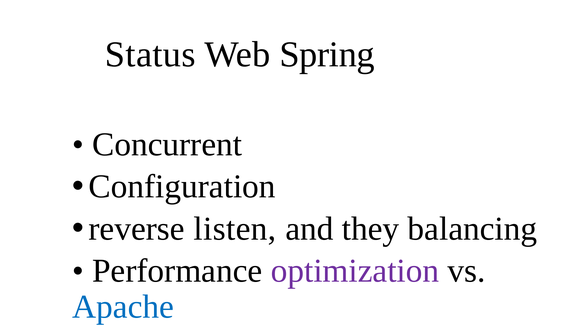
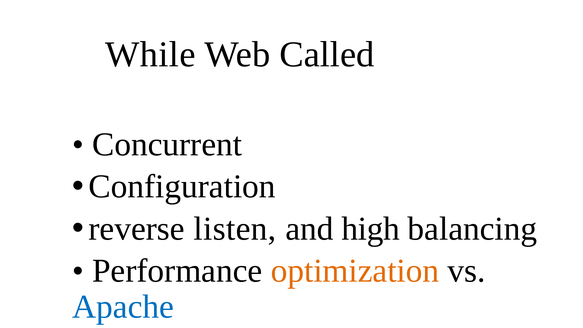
Status: Status -> While
Spring: Spring -> Called
they: they -> high
optimization colour: purple -> orange
